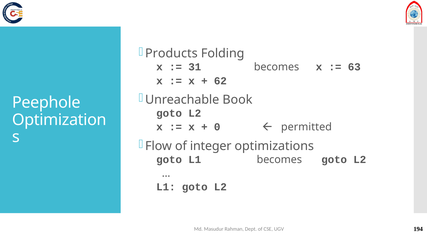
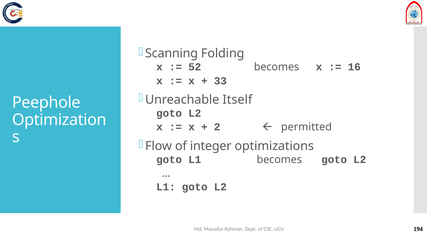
Products: Products -> Scanning
31: 31 -> 52
63: 63 -> 16
62: 62 -> 33
Book: Book -> Itself
0: 0 -> 2
